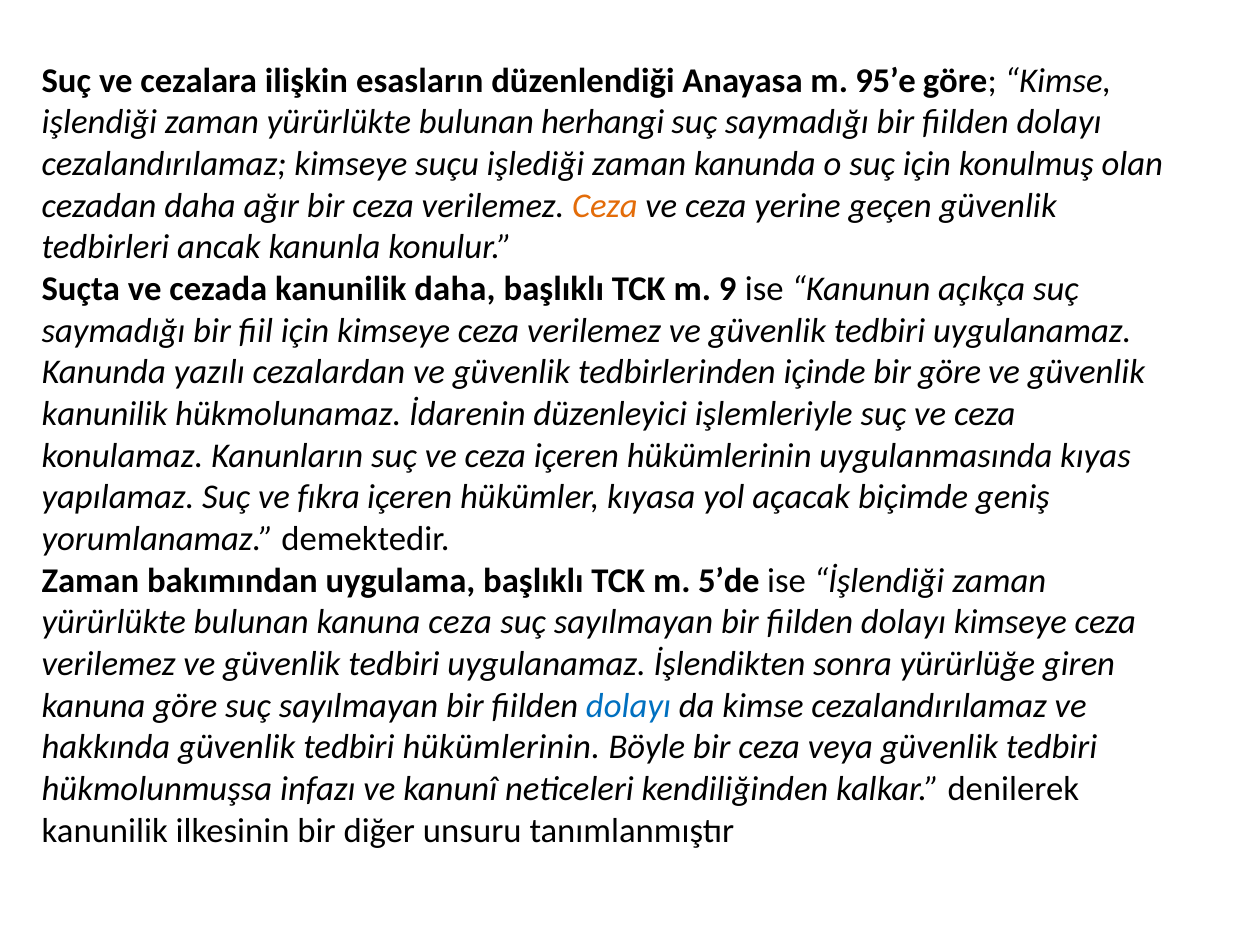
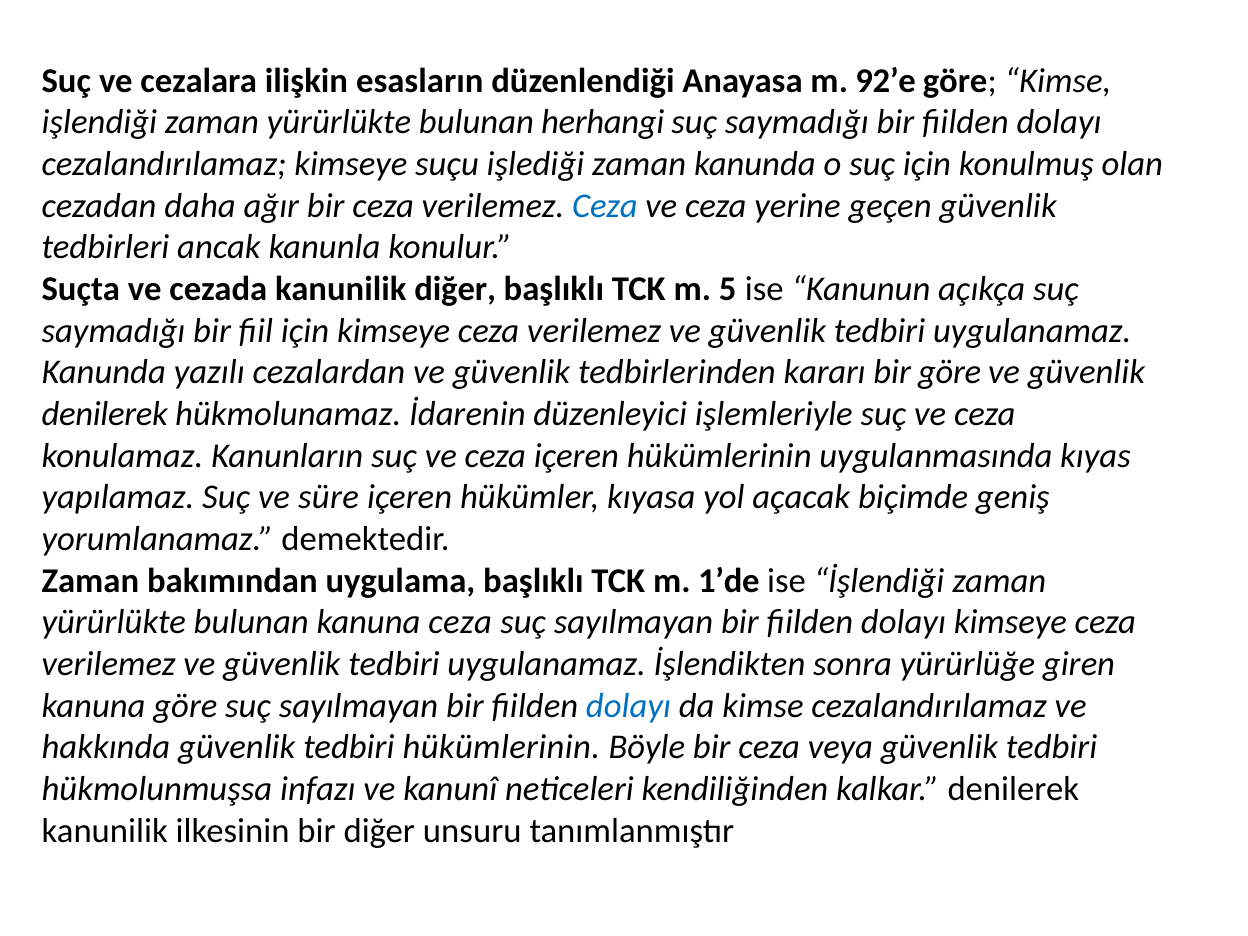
95’e: 95’e -> 92’e
Ceza at (605, 206) colour: orange -> blue
kanunilik daha: daha -> diğer
9: 9 -> 5
içinde: içinde -> kararı
kanunilik at (105, 414): kanunilik -> denilerek
fıkra: fıkra -> süre
5’de: 5’de -> 1’de
